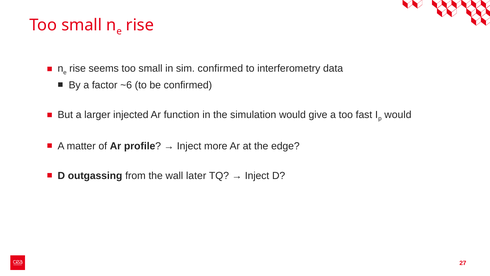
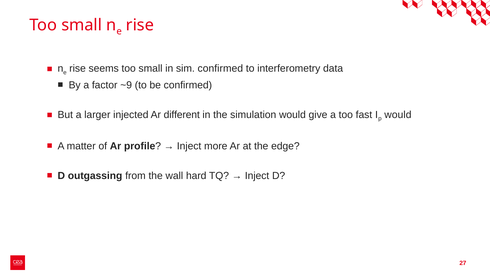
~6: ~6 -> ~9
function: function -> different
later: later -> hard
